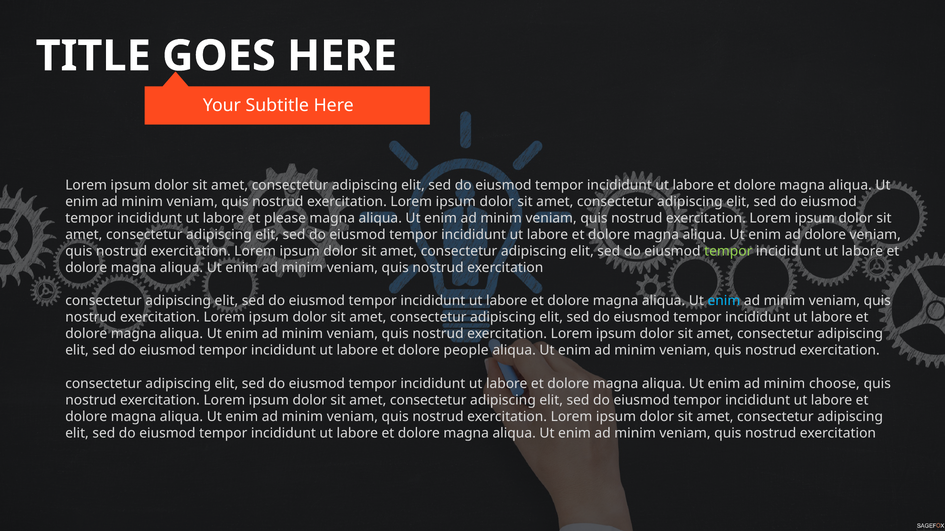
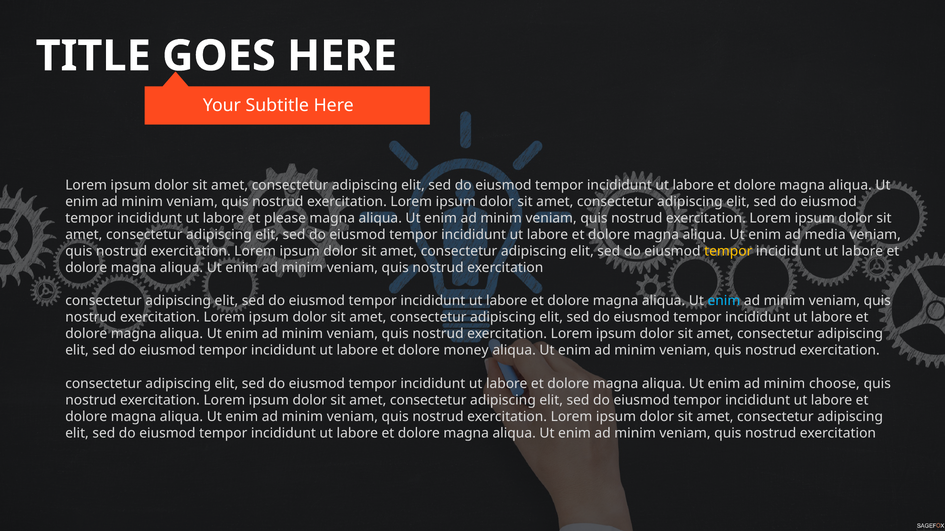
ad dolore: dolore -> media
tempor at (728, 252) colour: light green -> yellow
people: people -> money
